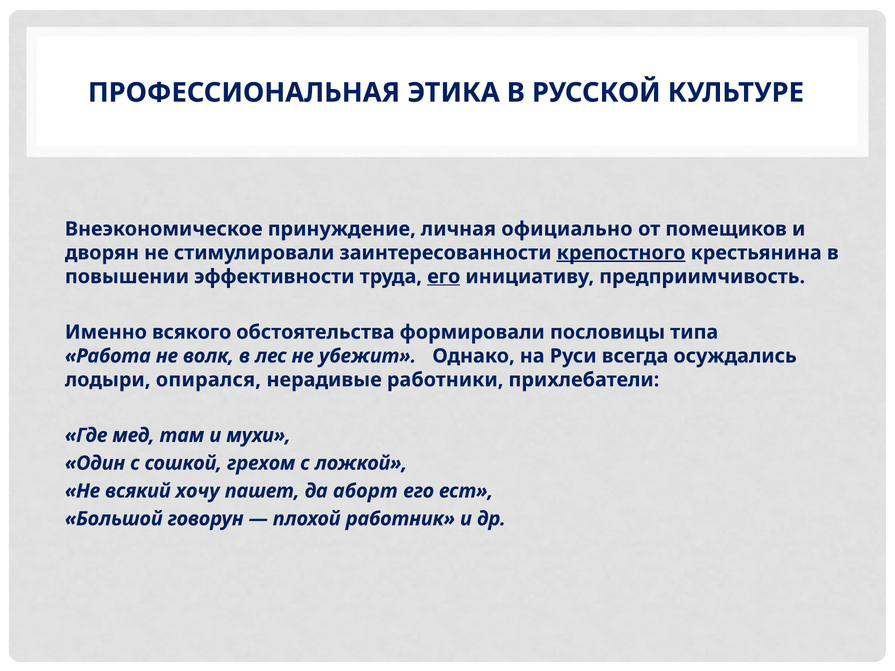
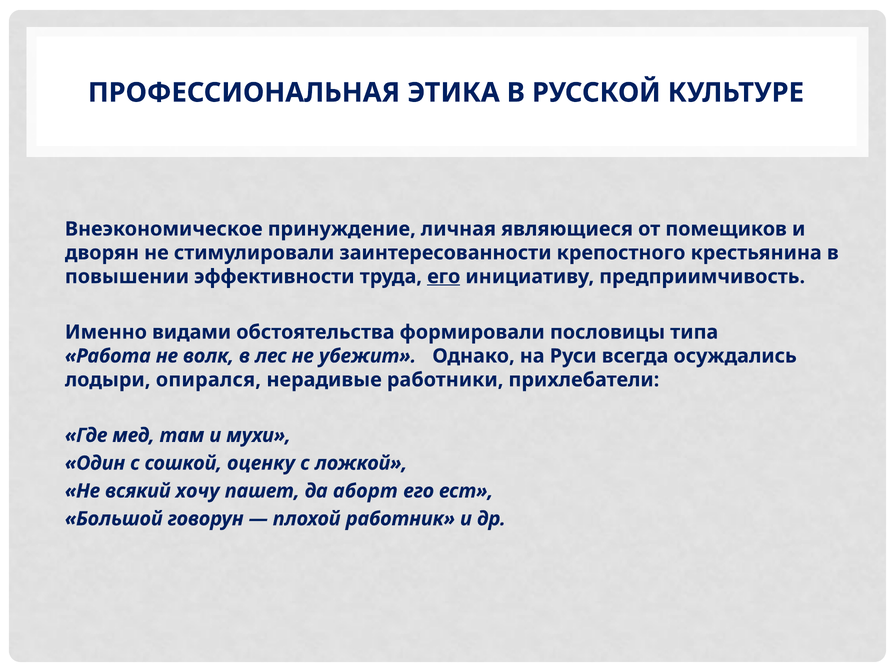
официально: официально -> являющиеся
крепостного underline: present -> none
всякого: всякого -> видами
грехом: грехом -> оценку
